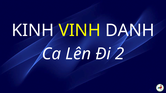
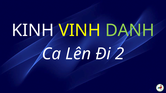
DANH colour: white -> light green
